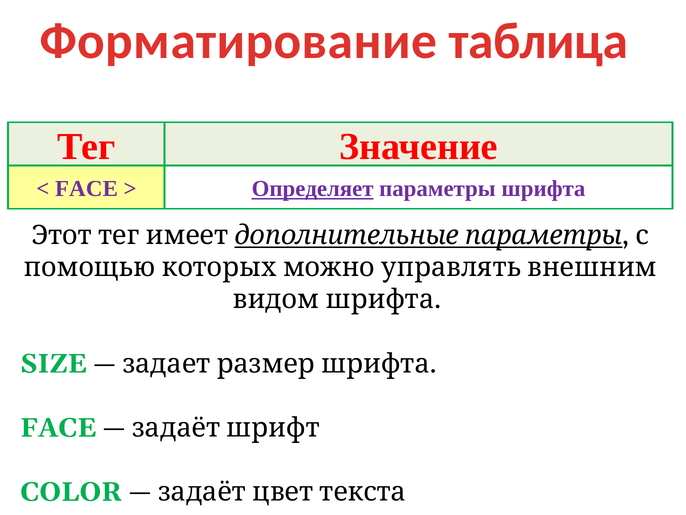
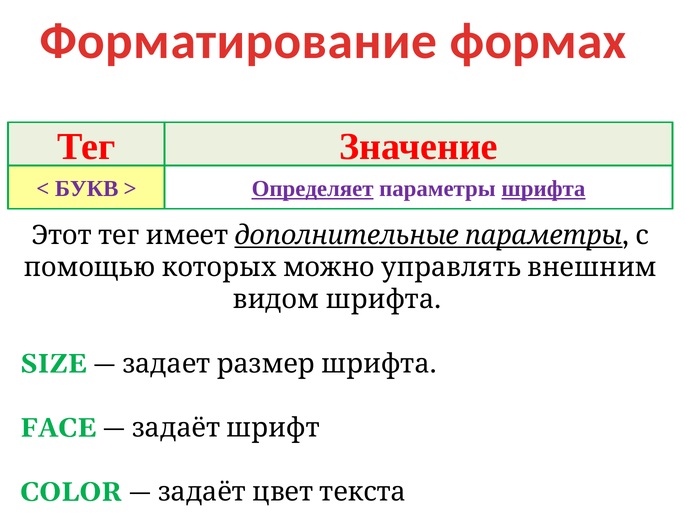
таблица: таблица -> формах
FACE at (87, 189): FACE -> БУКВ
шрифта underline: none -> present
